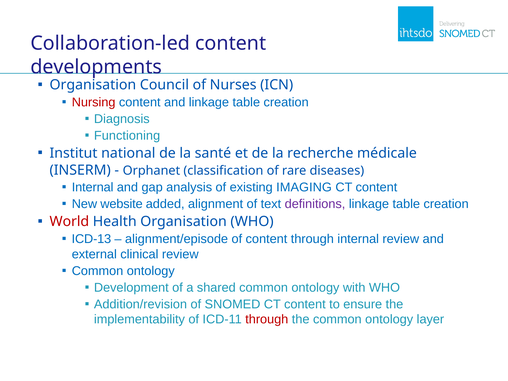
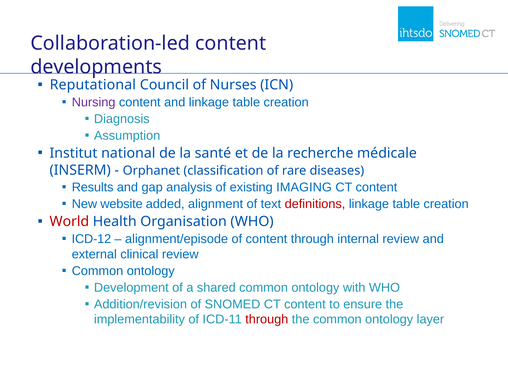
Organisation at (93, 85): Organisation -> Reputational
Nursing colour: red -> purple
Functioning: Functioning -> Assumption
Internal at (93, 187): Internal -> Results
definitions colour: purple -> red
ICD-13: ICD-13 -> ICD-12
